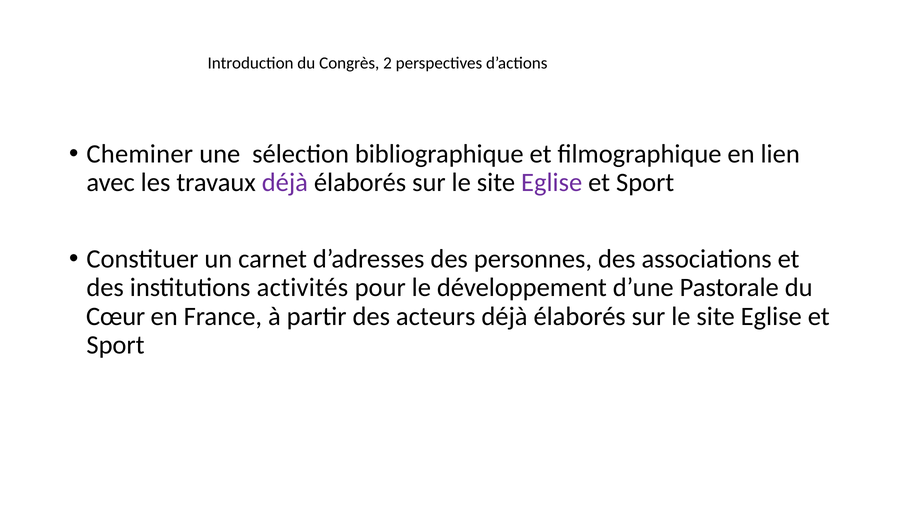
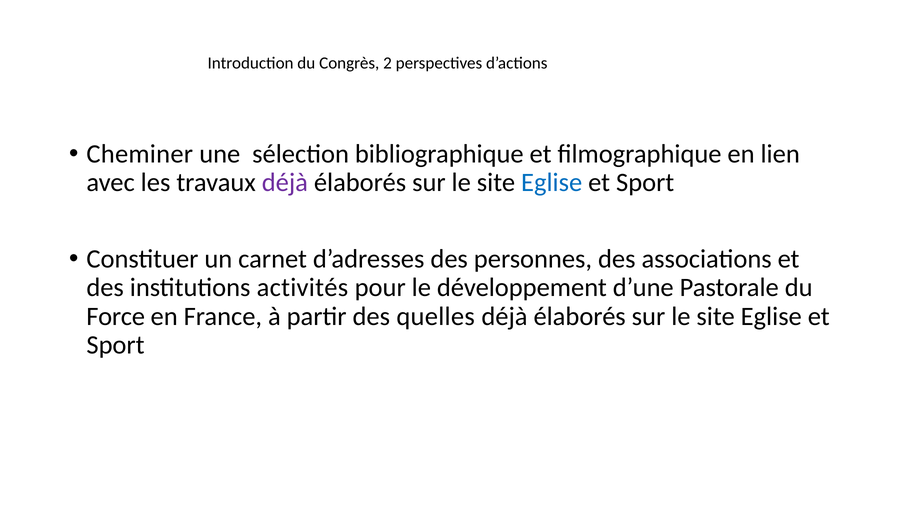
Eglise at (552, 183) colour: purple -> blue
Cœur: Cœur -> Force
acteurs: acteurs -> quelles
